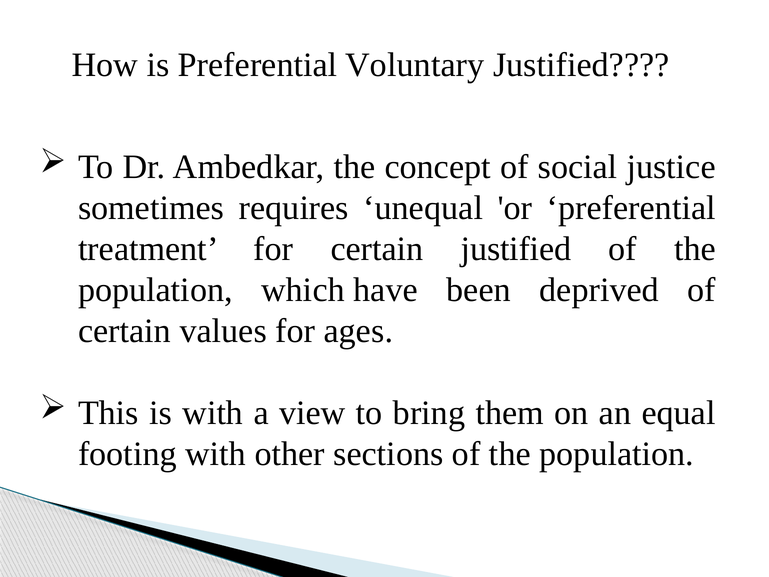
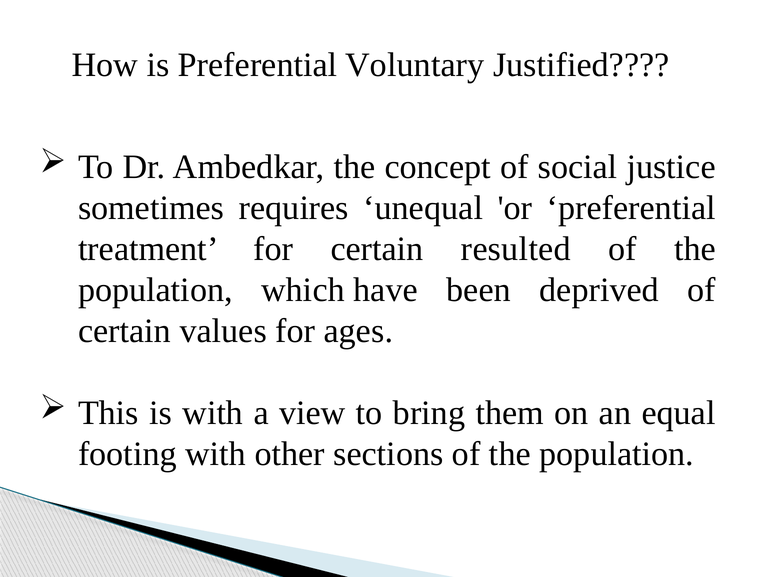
certain justified: justified -> resulted
